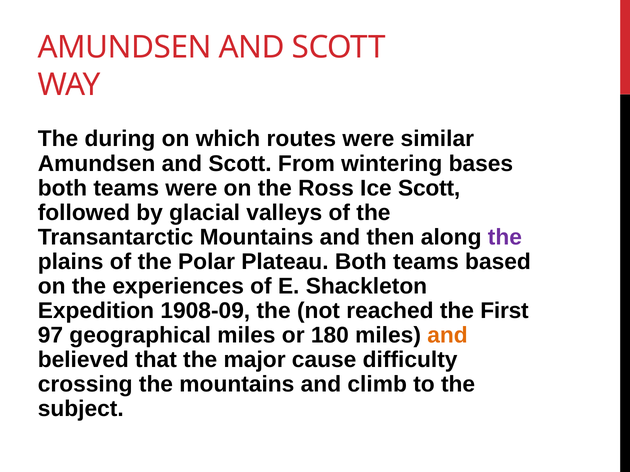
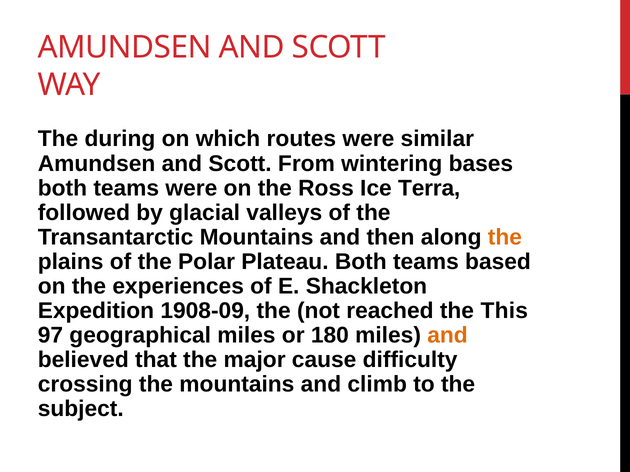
Ice Scott: Scott -> Terra
the at (505, 237) colour: purple -> orange
First: First -> This
